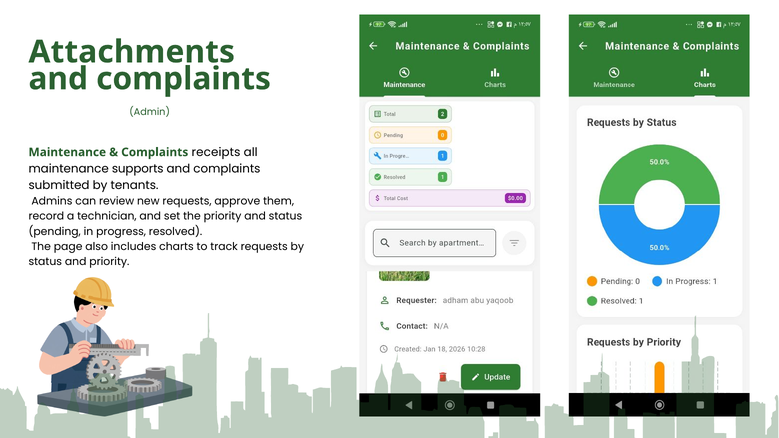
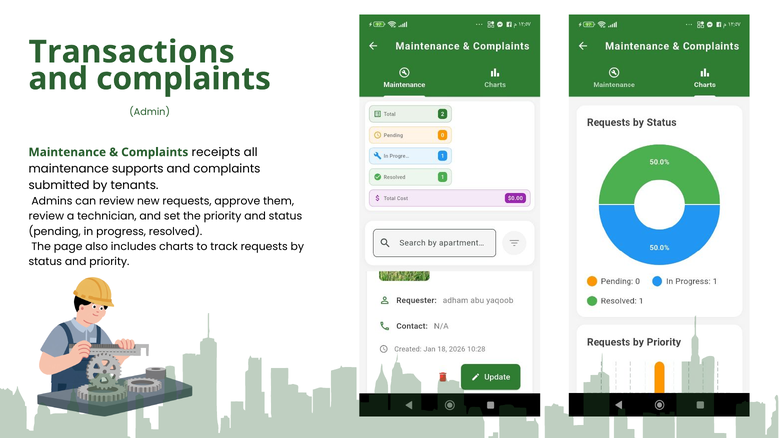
Attachments: Attachments -> Transactions
record at (46, 216): record -> review
